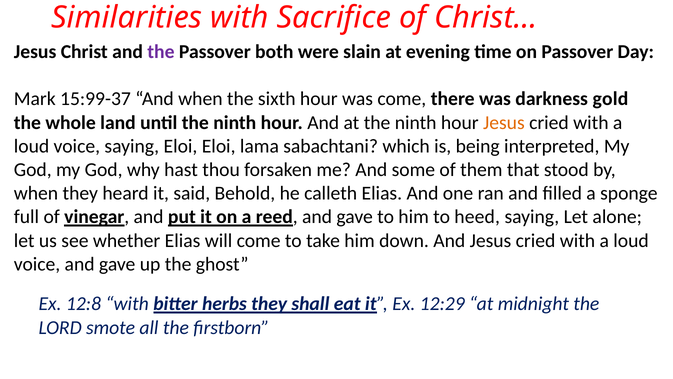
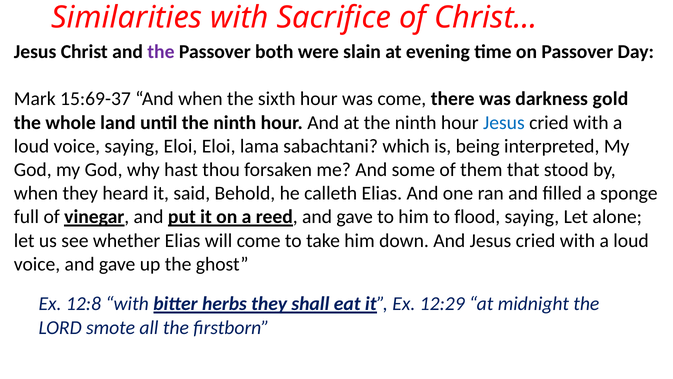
15:99-37: 15:99-37 -> 15:69-37
Jesus at (504, 122) colour: orange -> blue
heed: heed -> flood
